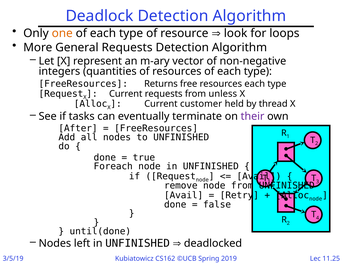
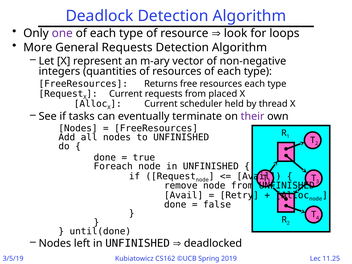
one colour: orange -> purple
unless: unless -> placed
customer: customer -> scheduler
After at (78, 128): After -> Nodes
